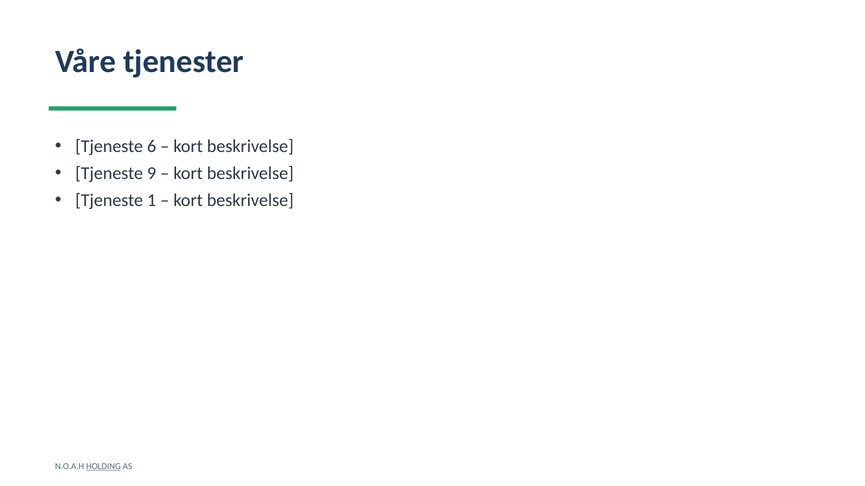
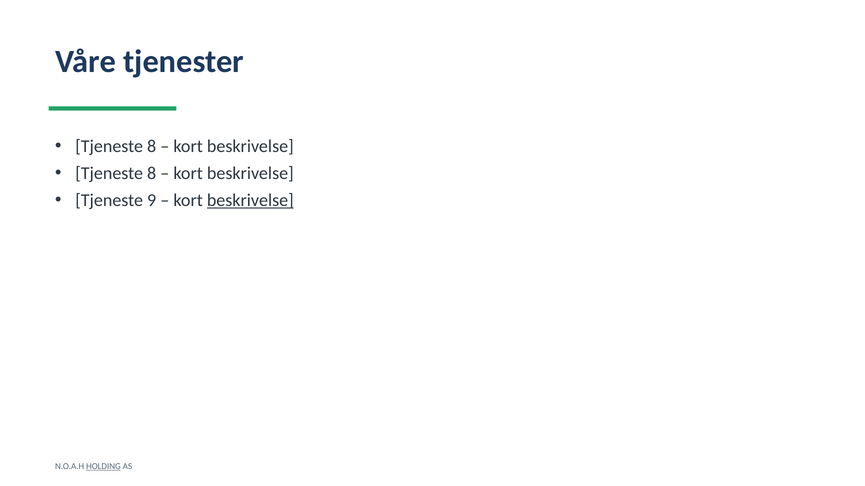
6 at (152, 147): 6 -> 8
9 at (152, 174): 9 -> 8
1: 1 -> 9
beskrivelse at (250, 201) underline: none -> present
